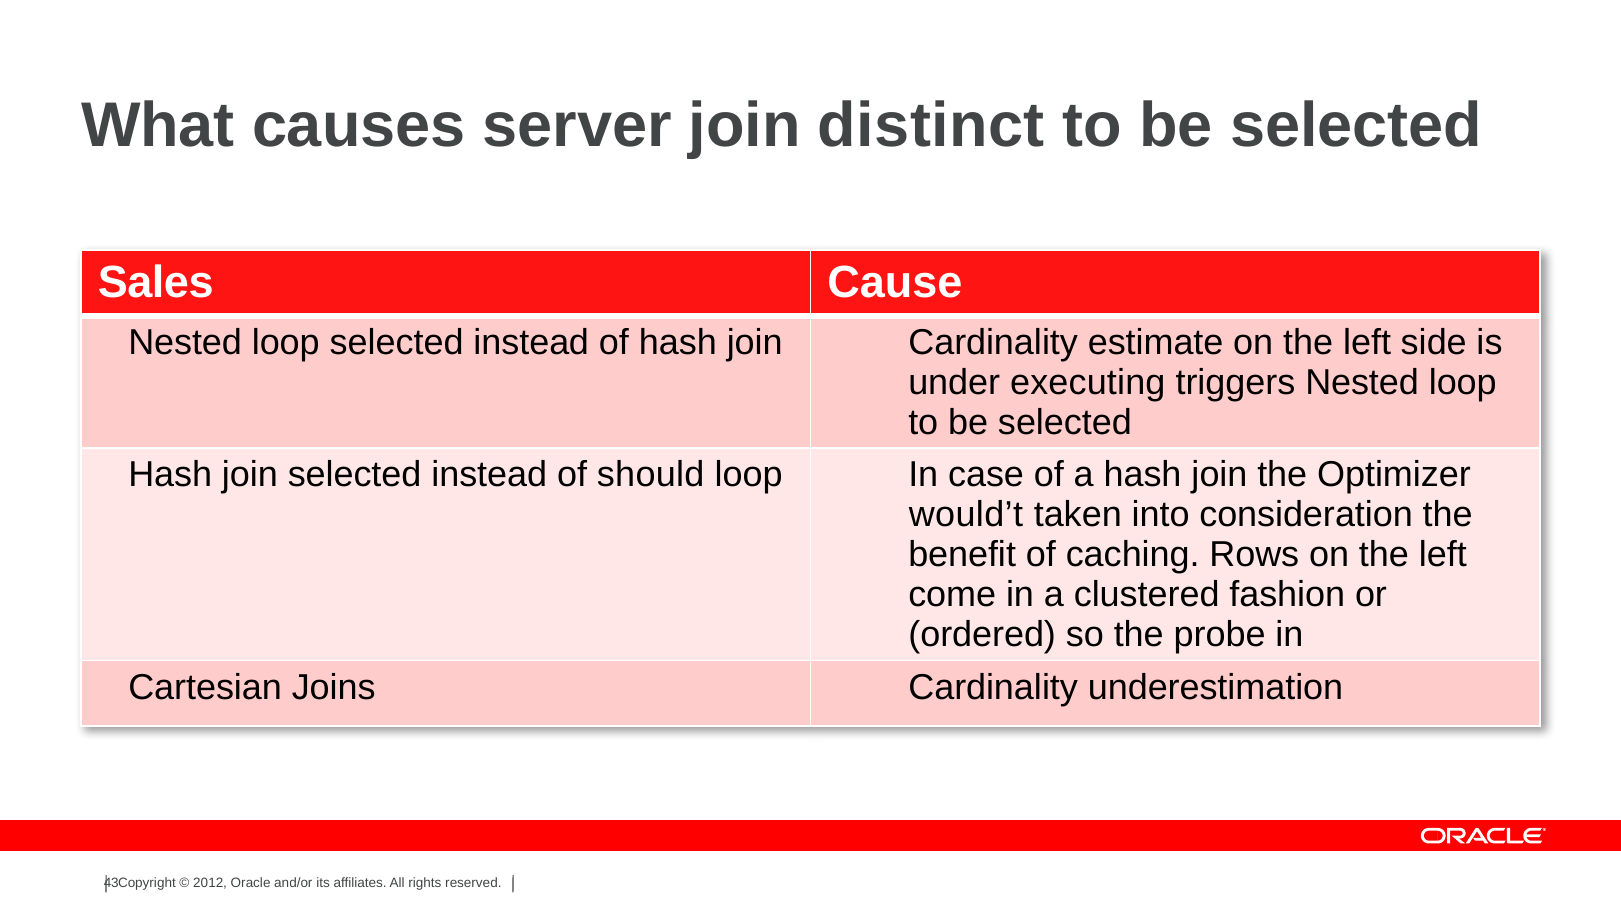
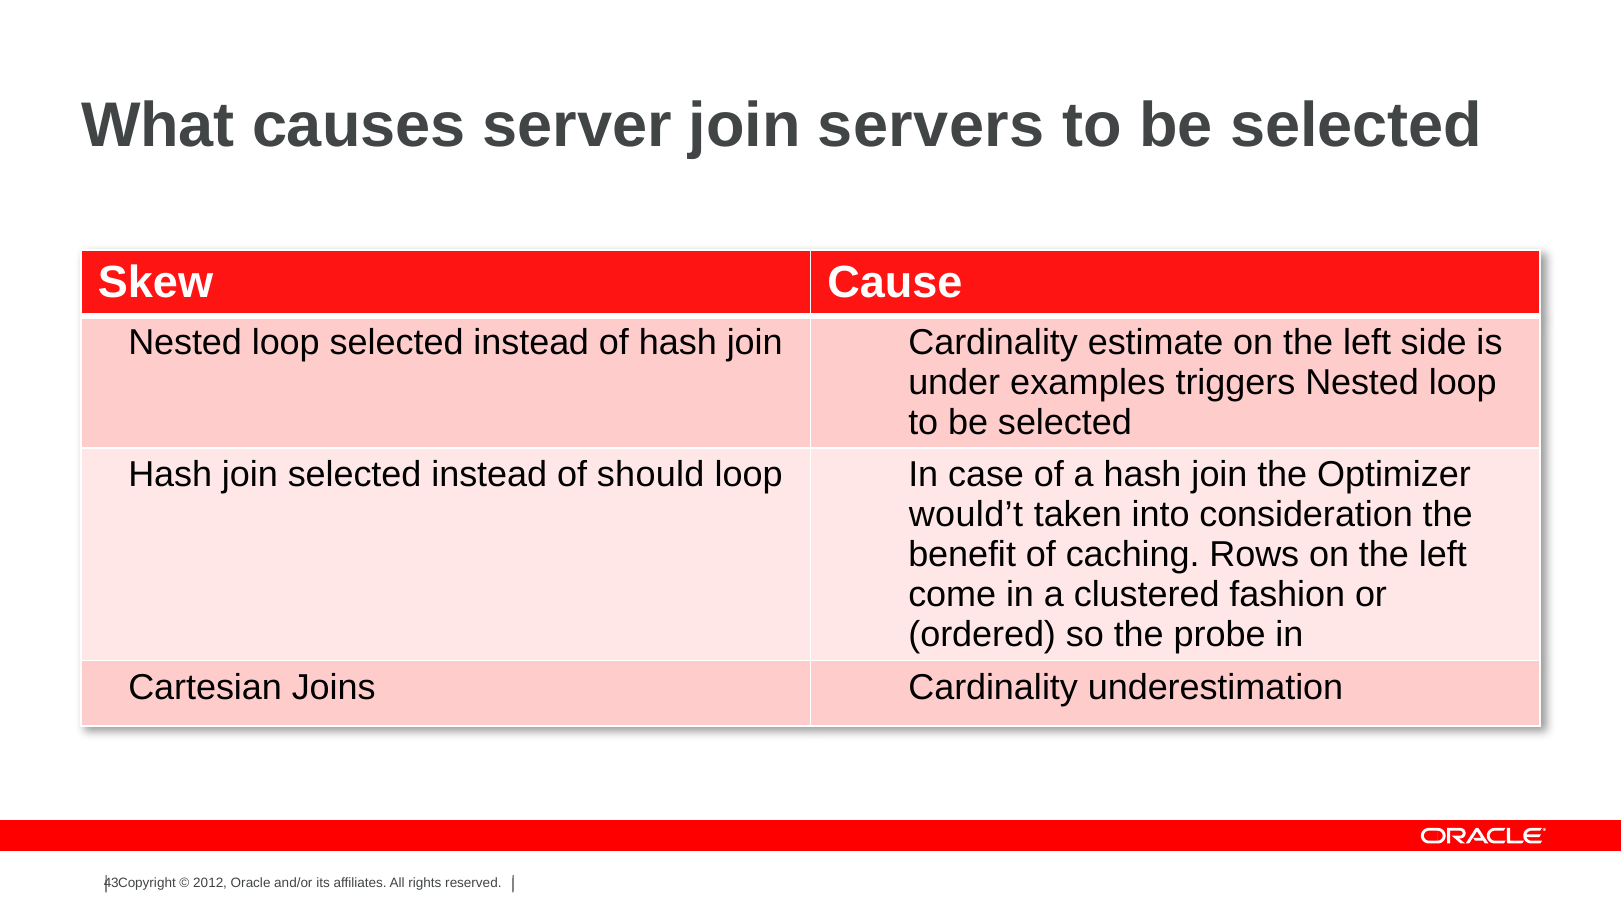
distinct: distinct -> servers
Sales: Sales -> Skew
executing: executing -> examples
